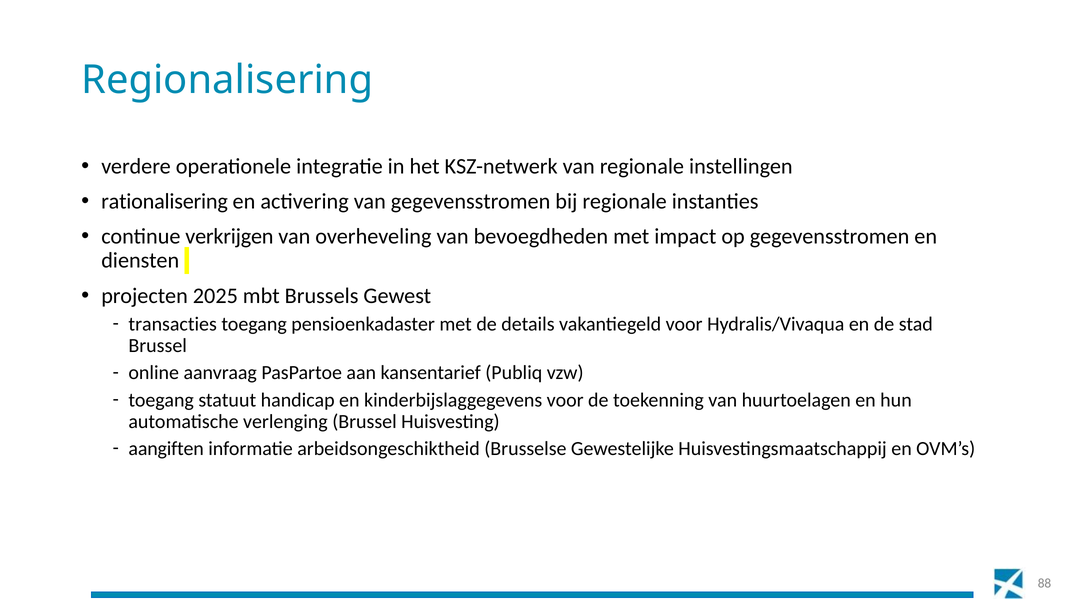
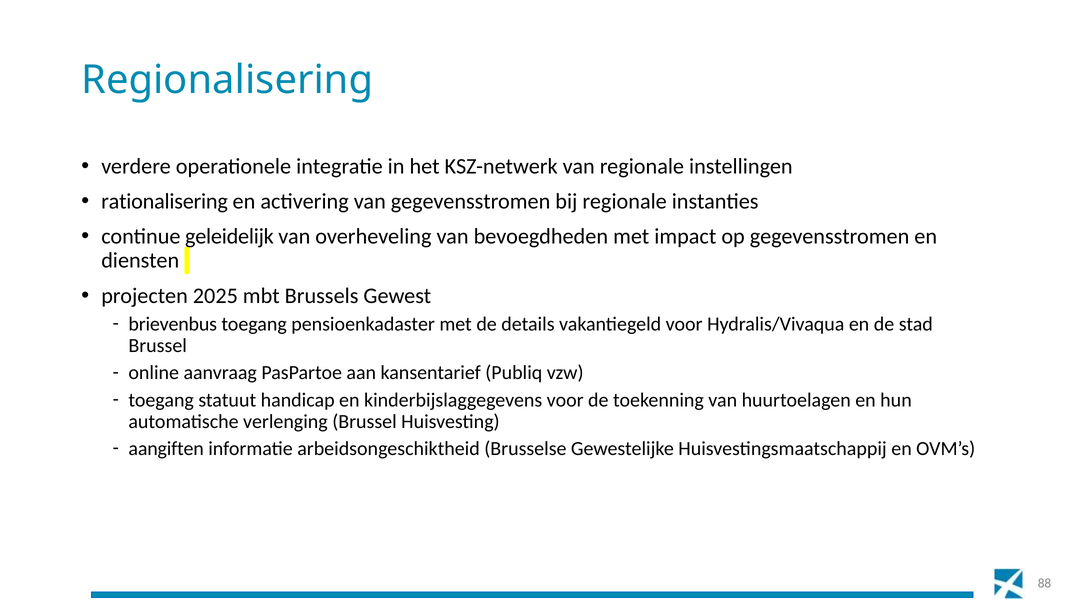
verkrijgen: verkrijgen -> geleidelijk
transacties: transacties -> brievenbus
